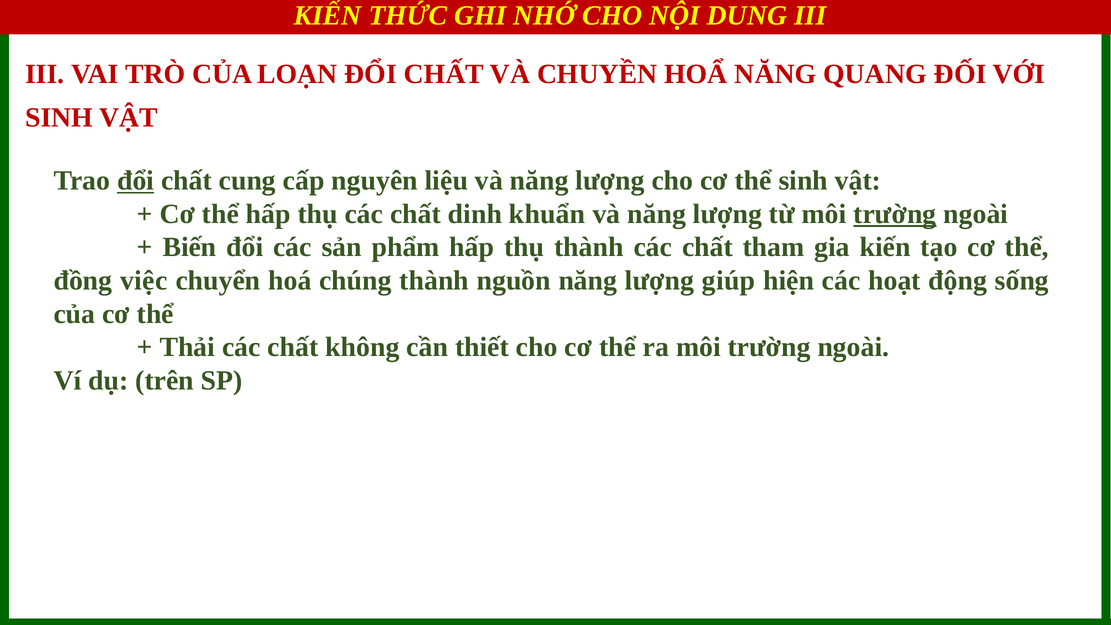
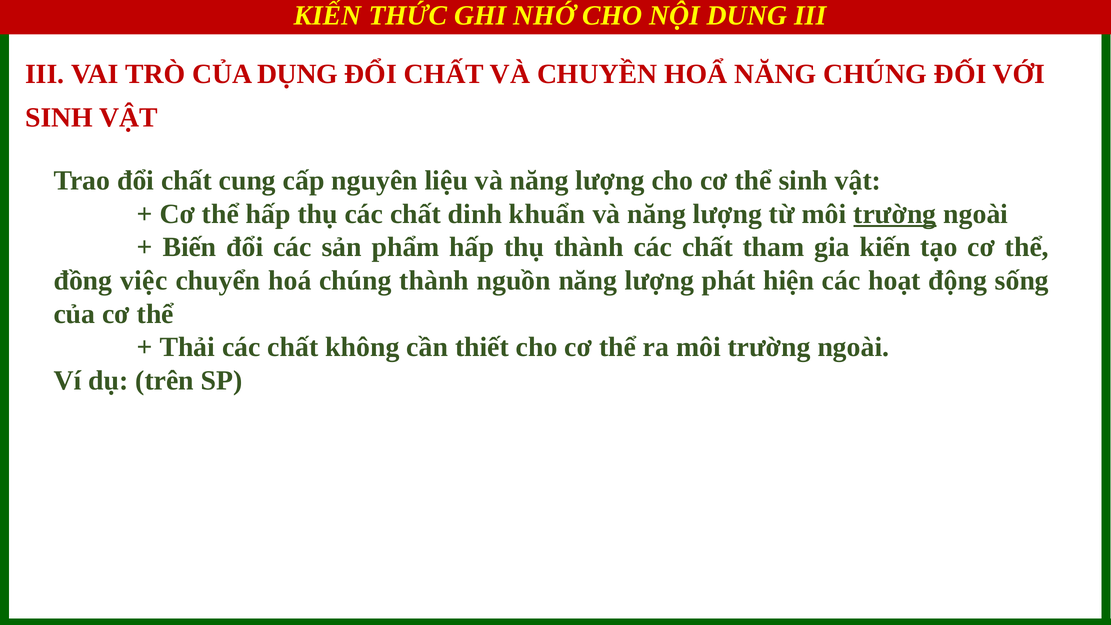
LOẠN: LOẠN -> DỤNG
NĂNG QUANG: QUANG -> CHÚNG
đổi at (136, 181) underline: present -> none
giúp: giúp -> phát
